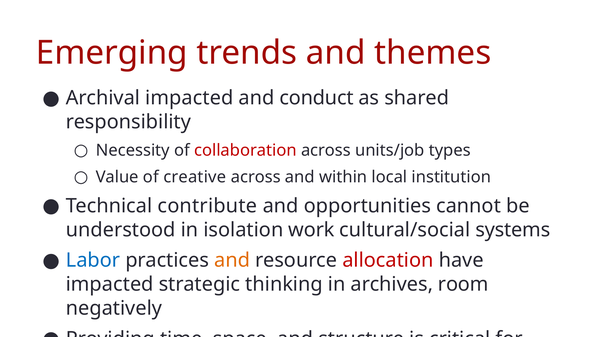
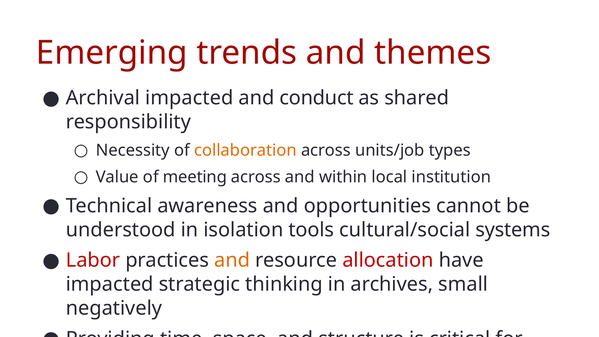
collaboration colour: red -> orange
creative: creative -> meeting
contribute: contribute -> awareness
work: work -> tools
Labor colour: blue -> red
room: room -> small
